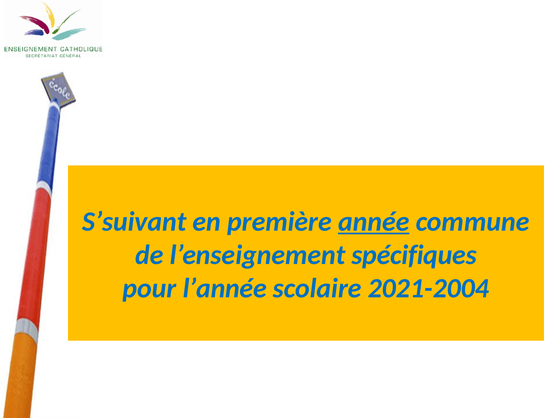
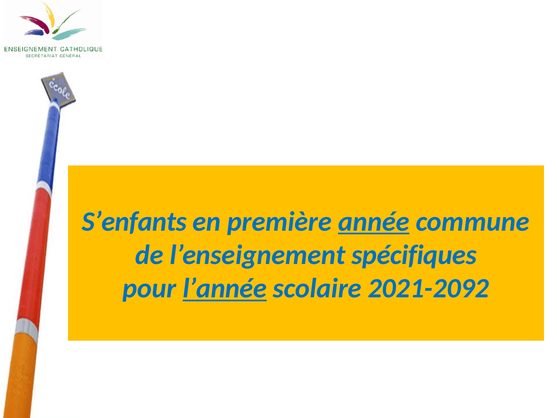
S’suivant: S’suivant -> S’enfants
l’année underline: none -> present
2021-2004: 2021-2004 -> 2021-2092
